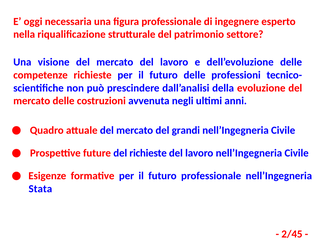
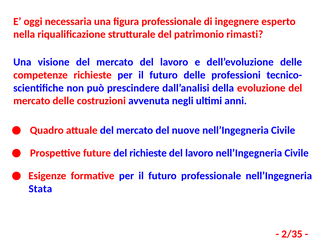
settore: settore -> rimasti
grandi: grandi -> nuove
2/45: 2/45 -> 2/35
